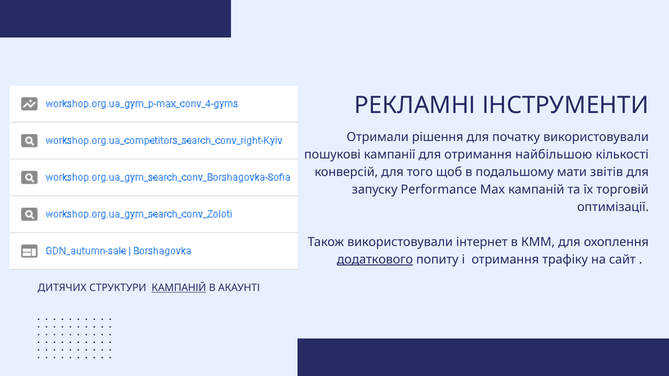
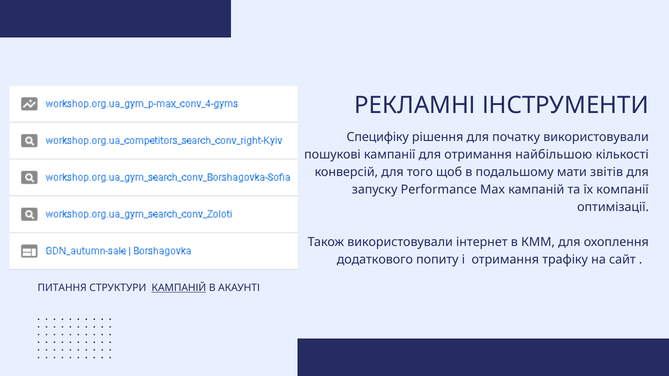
Отримали: Отримали -> Специфіку
торговій: торговій -> компанії
додаткового underline: present -> none
ДИТЯЧИХ: ДИТЯЧИХ -> ПИТАННЯ
